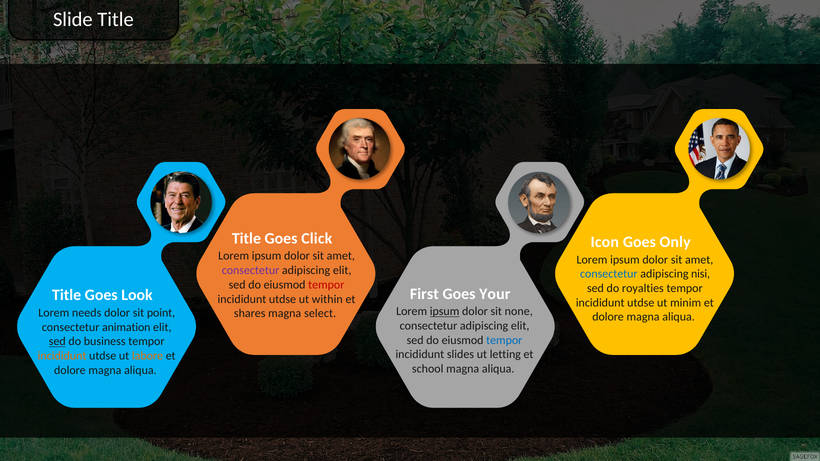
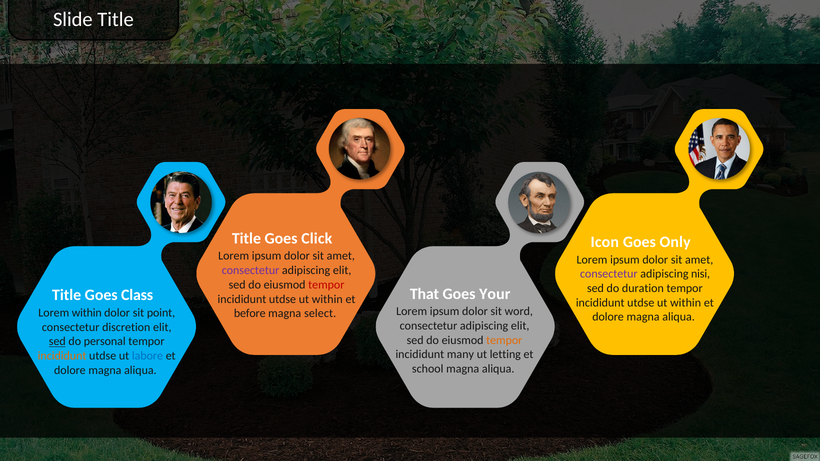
consectetur at (609, 274) colour: blue -> purple
royalties: royalties -> duration
First: First -> That
Look: Look -> Class
minim at (686, 303): minim -> within
ipsum at (445, 312) underline: present -> none
none: none -> word
Lorem needs: needs -> within
shares: shares -> before
animation: animation -> discretion
tempor at (504, 340) colour: blue -> orange
business: business -> personal
slides: slides -> many
labore colour: orange -> blue
